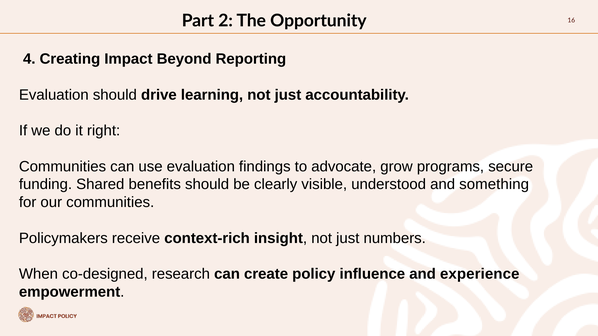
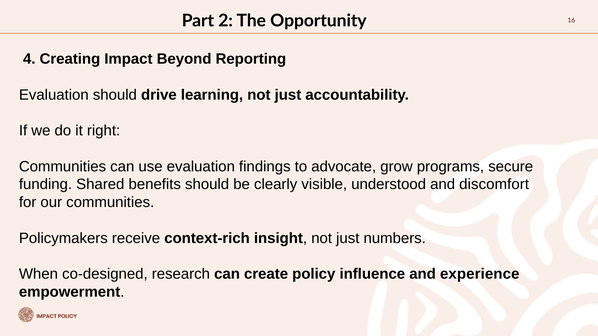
something: something -> discomfort
